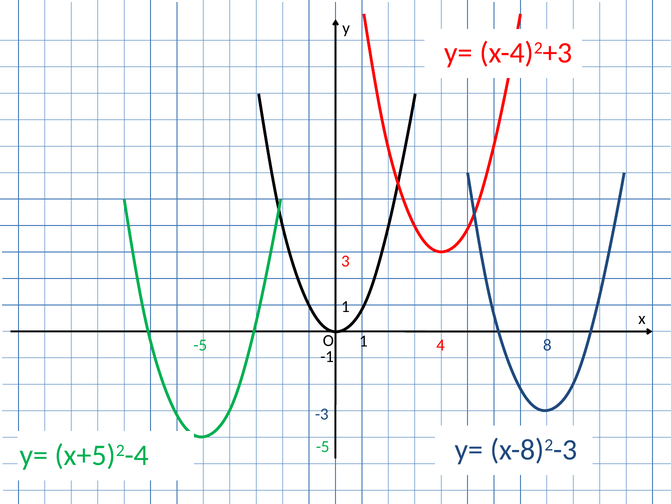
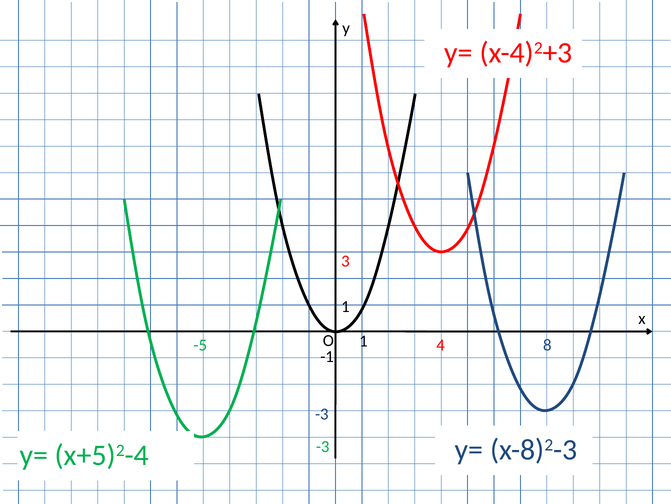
-5 at (323, 446): -5 -> -3
